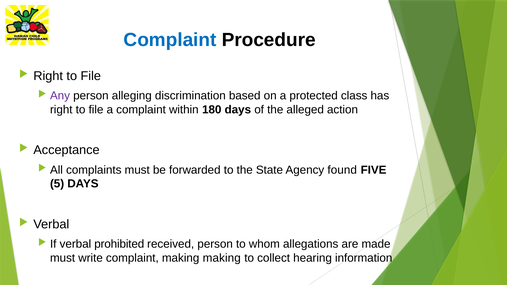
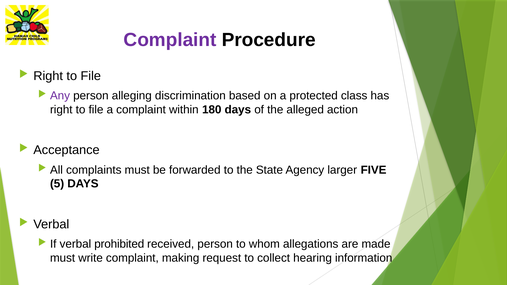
Complaint at (170, 40) colour: blue -> purple
found: found -> larger
making making: making -> request
